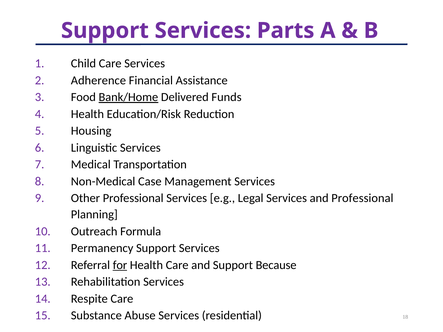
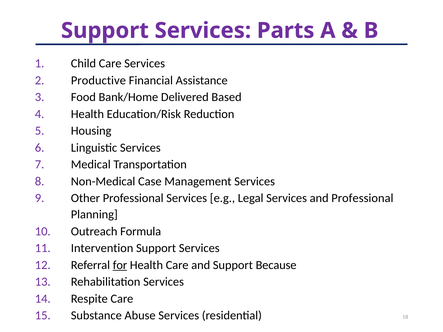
Adherence: Adherence -> Productive
Bank/Home underline: present -> none
Funds: Funds -> Based
Permanency: Permanency -> Intervention
